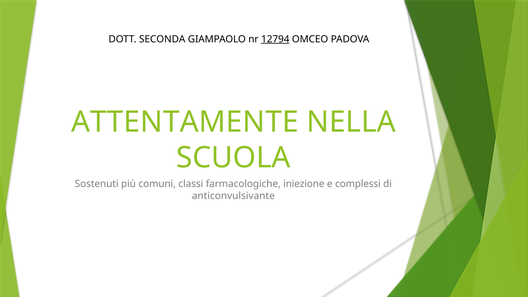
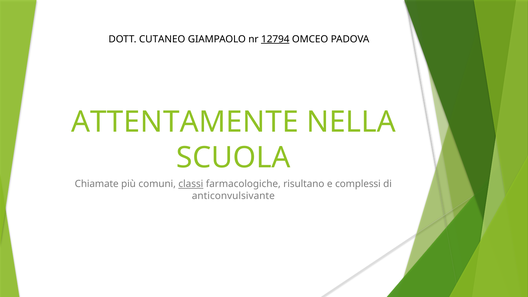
SECONDA: SECONDA -> CUTANEO
Sostenuti: Sostenuti -> Chiamate
classi underline: none -> present
iniezione: iniezione -> risultano
